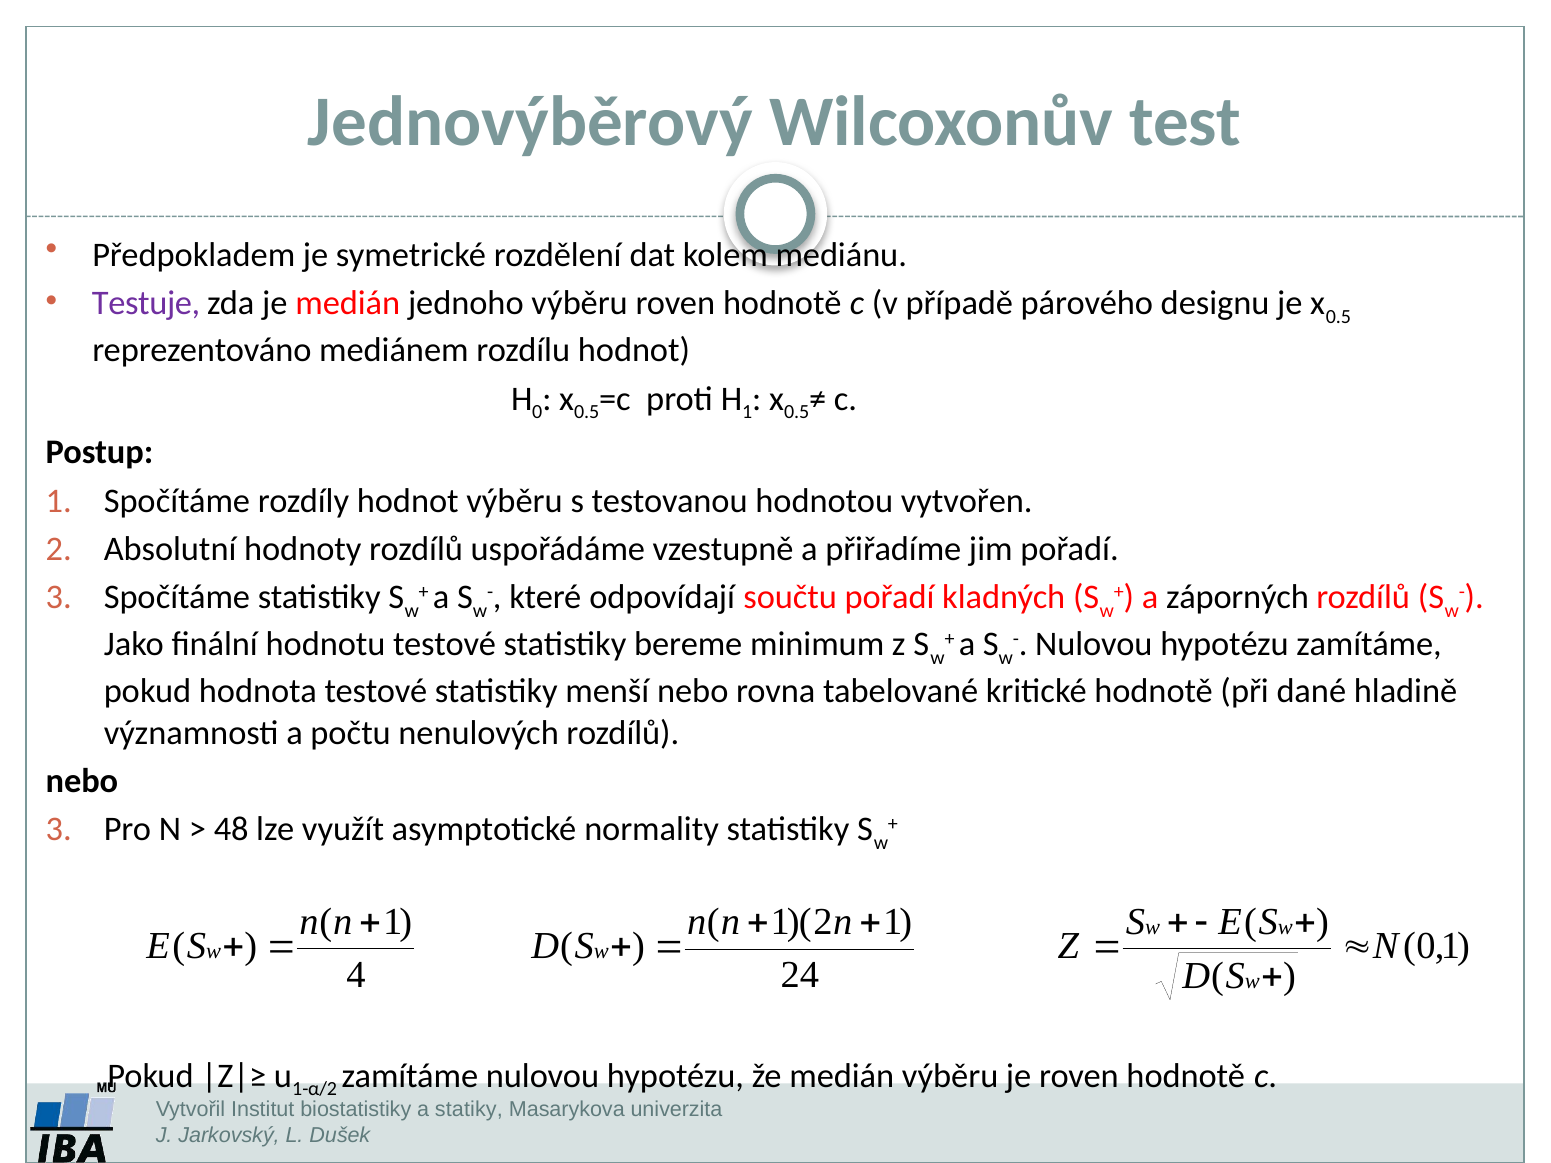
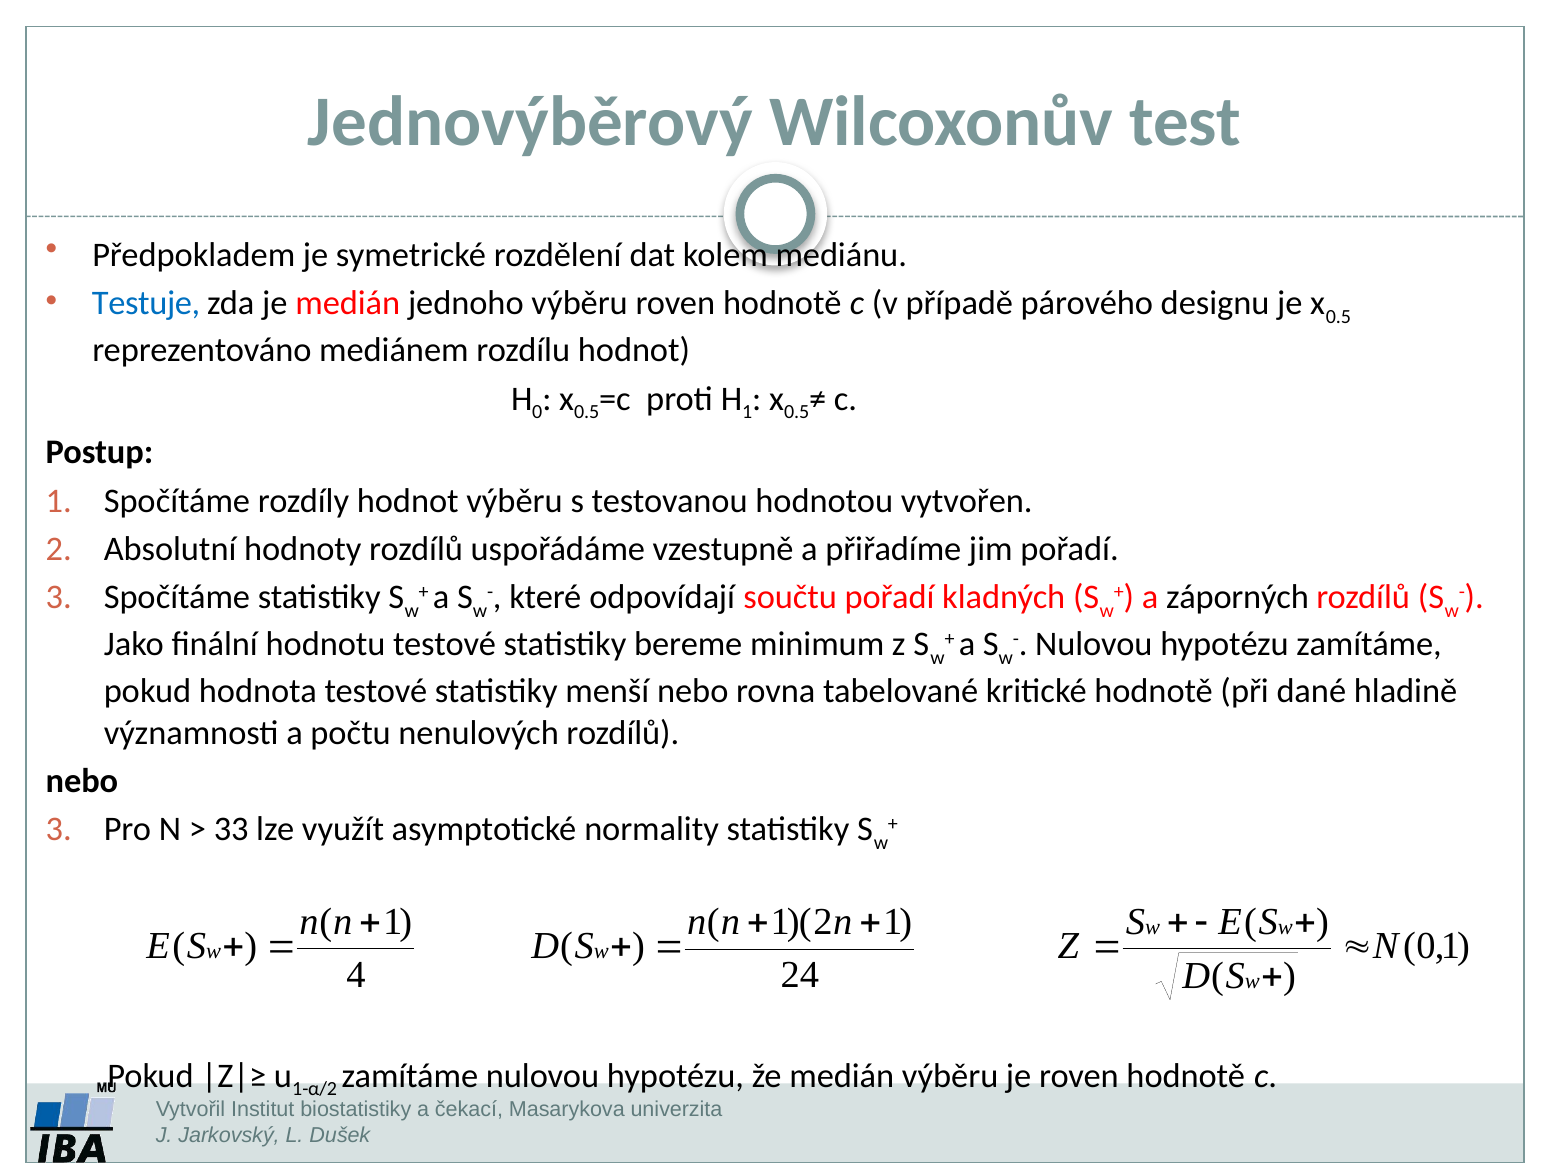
Testuje colour: purple -> blue
48: 48 -> 33
statiky: statiky -> čekací
